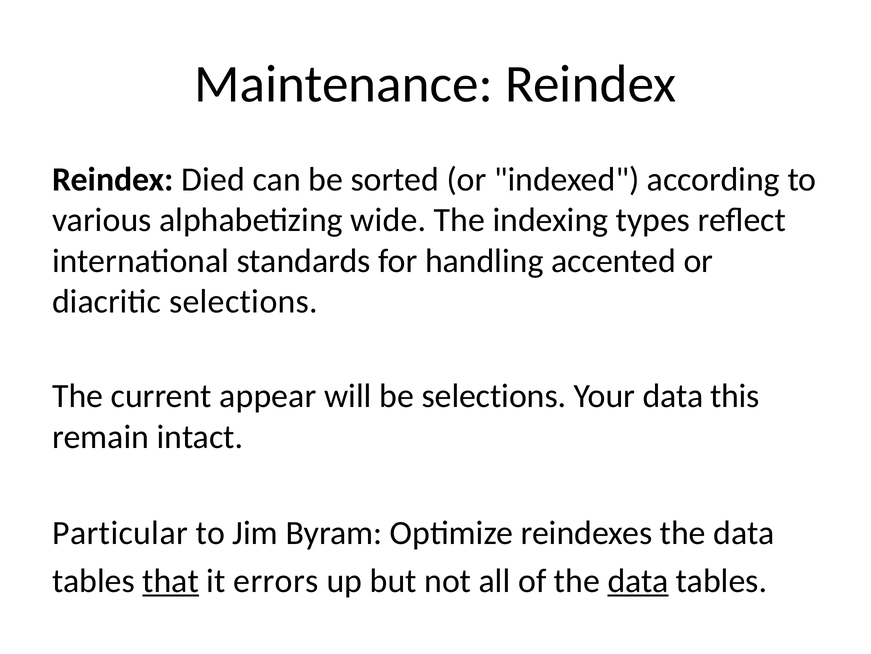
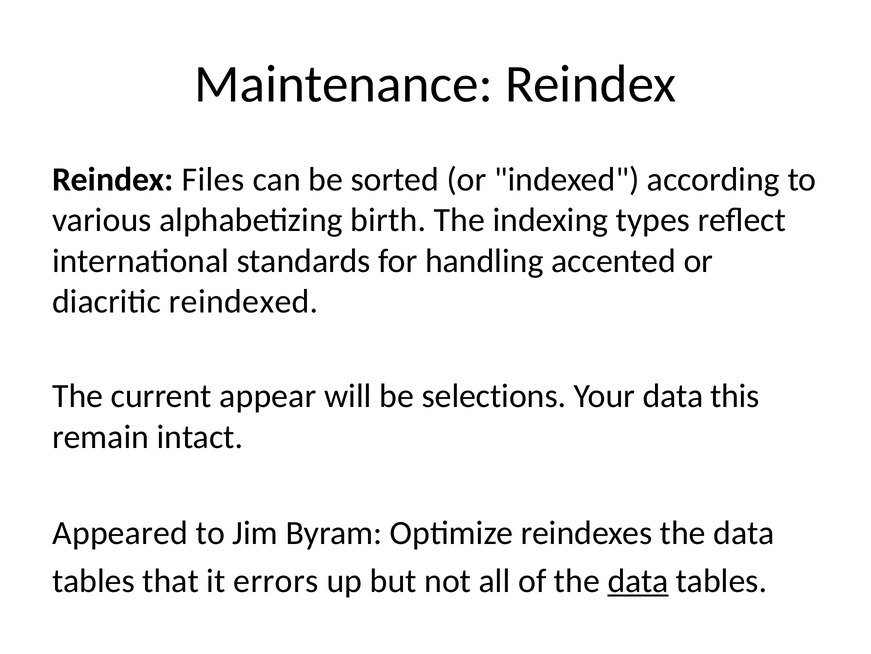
Died: Died -> Files
wide: wide -> birth
diacritic selections: selections -> reindexed
Particular: Particular -> Appeared
that underline: present -> none
